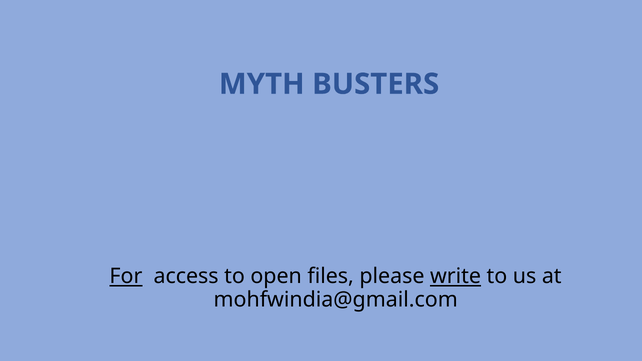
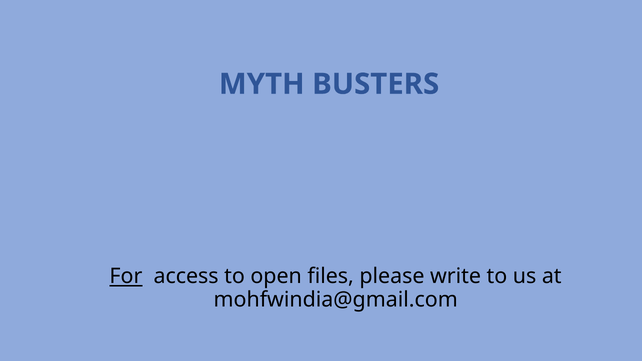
write underline: present -> none
